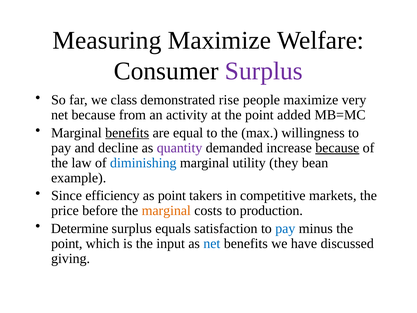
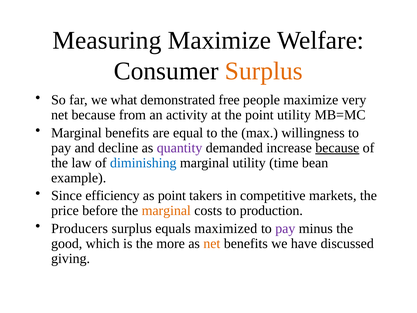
Surplus at (264, 71) colour: purple -> orange
class: class -> what
rise: rise -> free
point added: added -> utility
benefits at (127, 133) underline: present -> none
they: they -> time
Determine: Determine -> Producers
satisfaction: satisfaction -> maximized
pay at (285, 228) colour: blue -> purple
point at (67, 243): point -> good
input: input -> more
net at (212, 243) colour: blue -> orange
